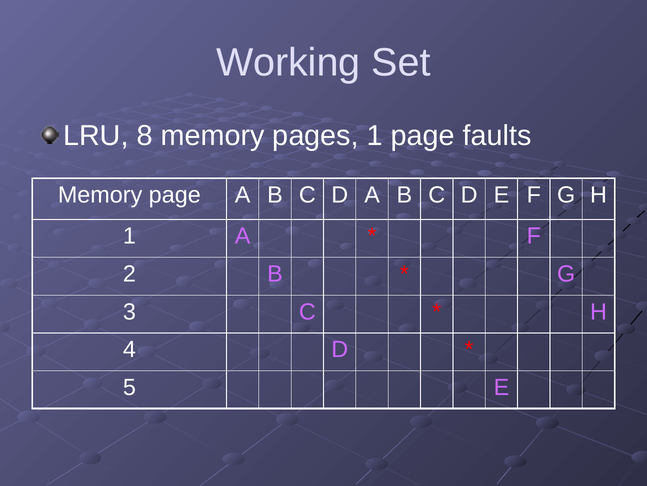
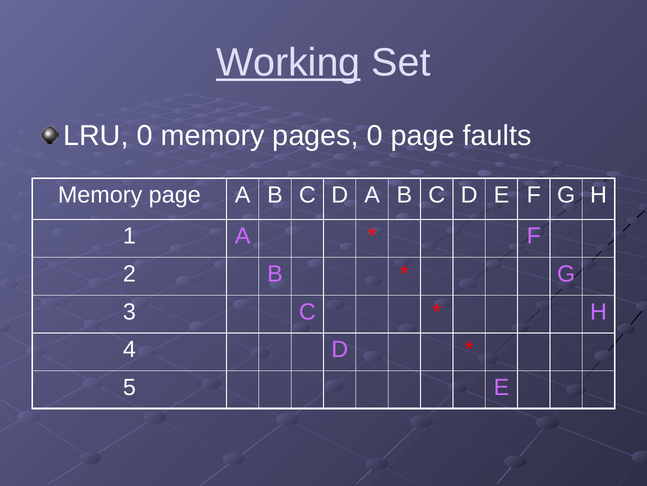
Working underline: none -> present
LRU 8: 8 -> 0
pages 1: 1 -> 0
